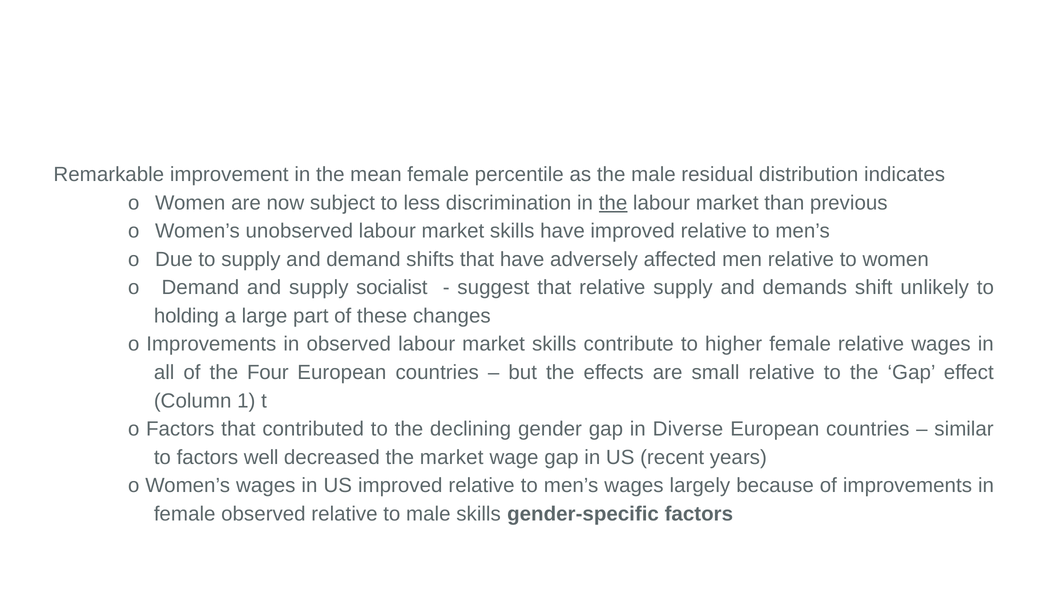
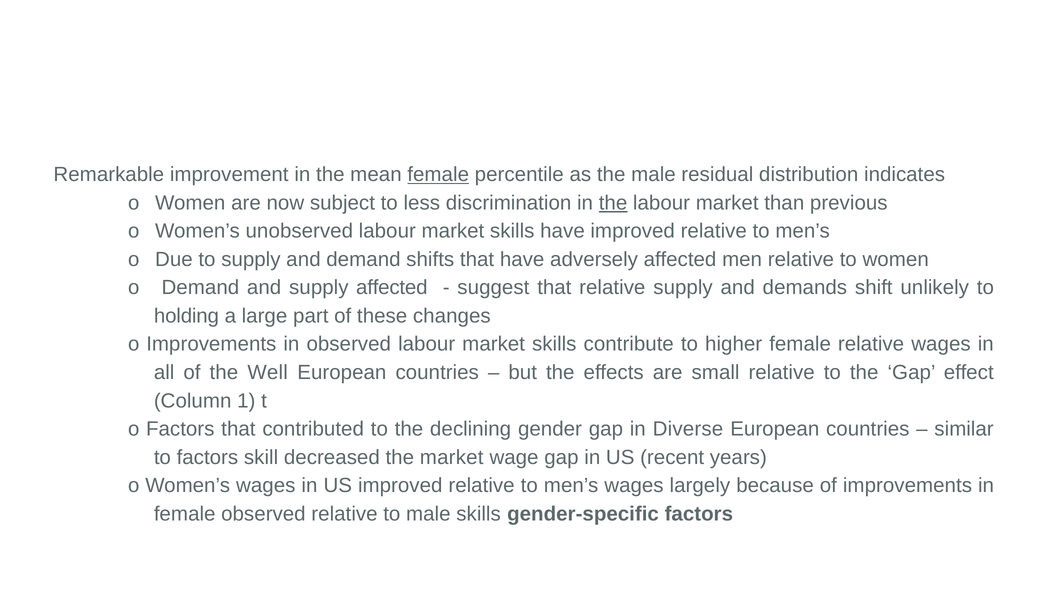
female at (438, 175) underline: none -> present
supply socialist: socialist -> affected
Four: Four -> Well
well: well -> skill
